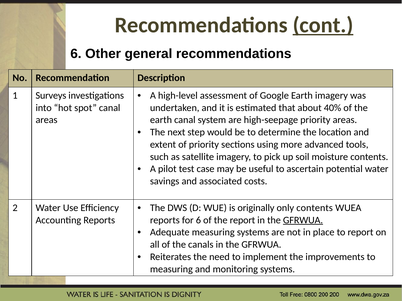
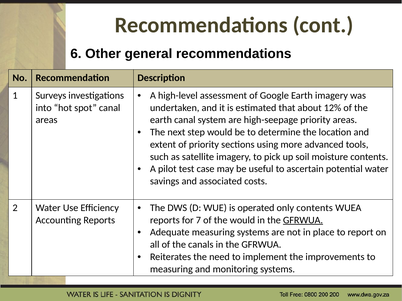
cont underline: present -> none
40%: 40% -> 12%
originally: originally -> operated
for 6: 6 -> 7
the report: report -> would
